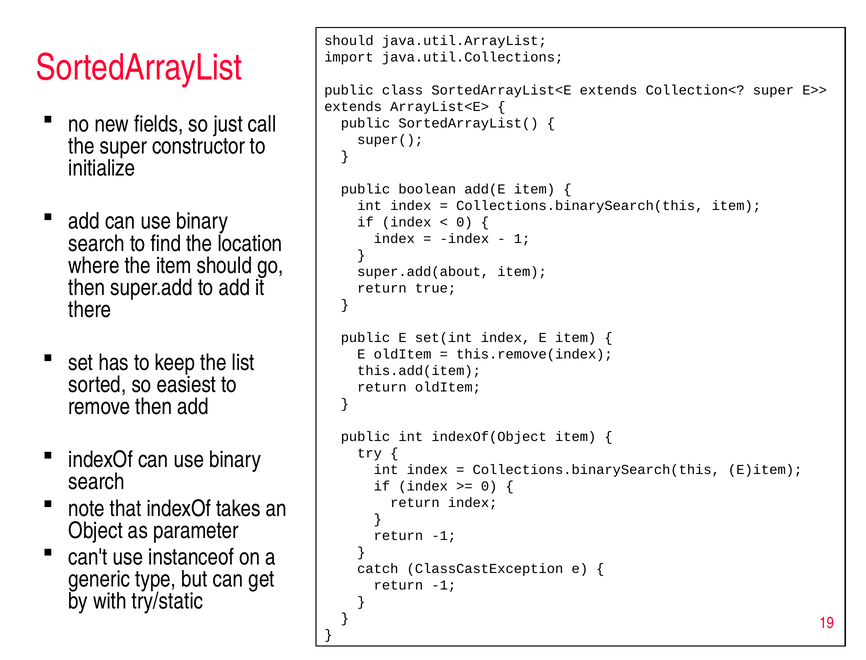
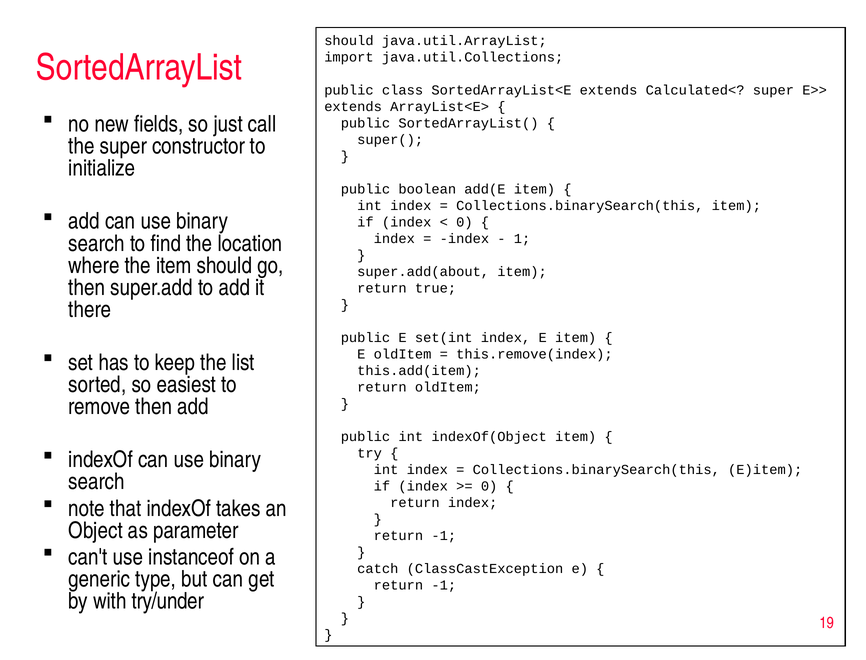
Collection<: Collection< -> Calculated<
try/static: try/static -> try/under
